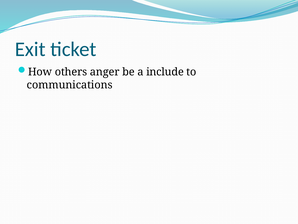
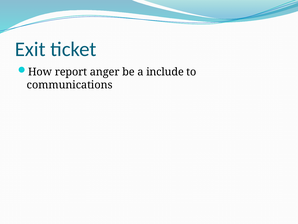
others: others -> report
